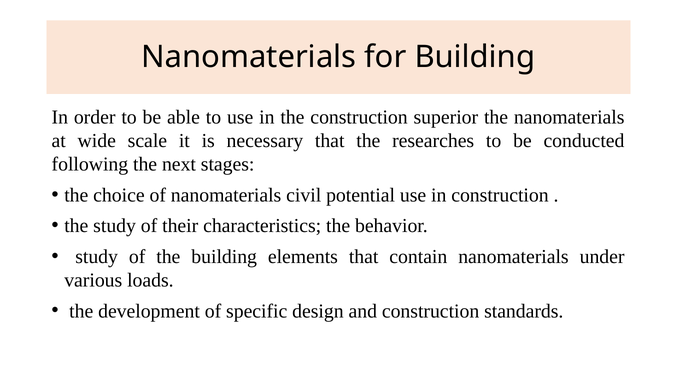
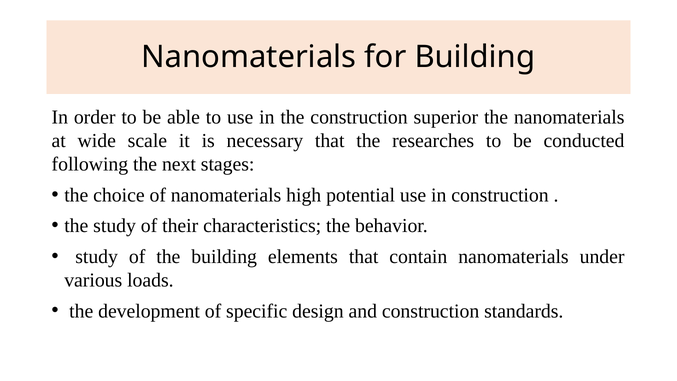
civil: civil -> high
